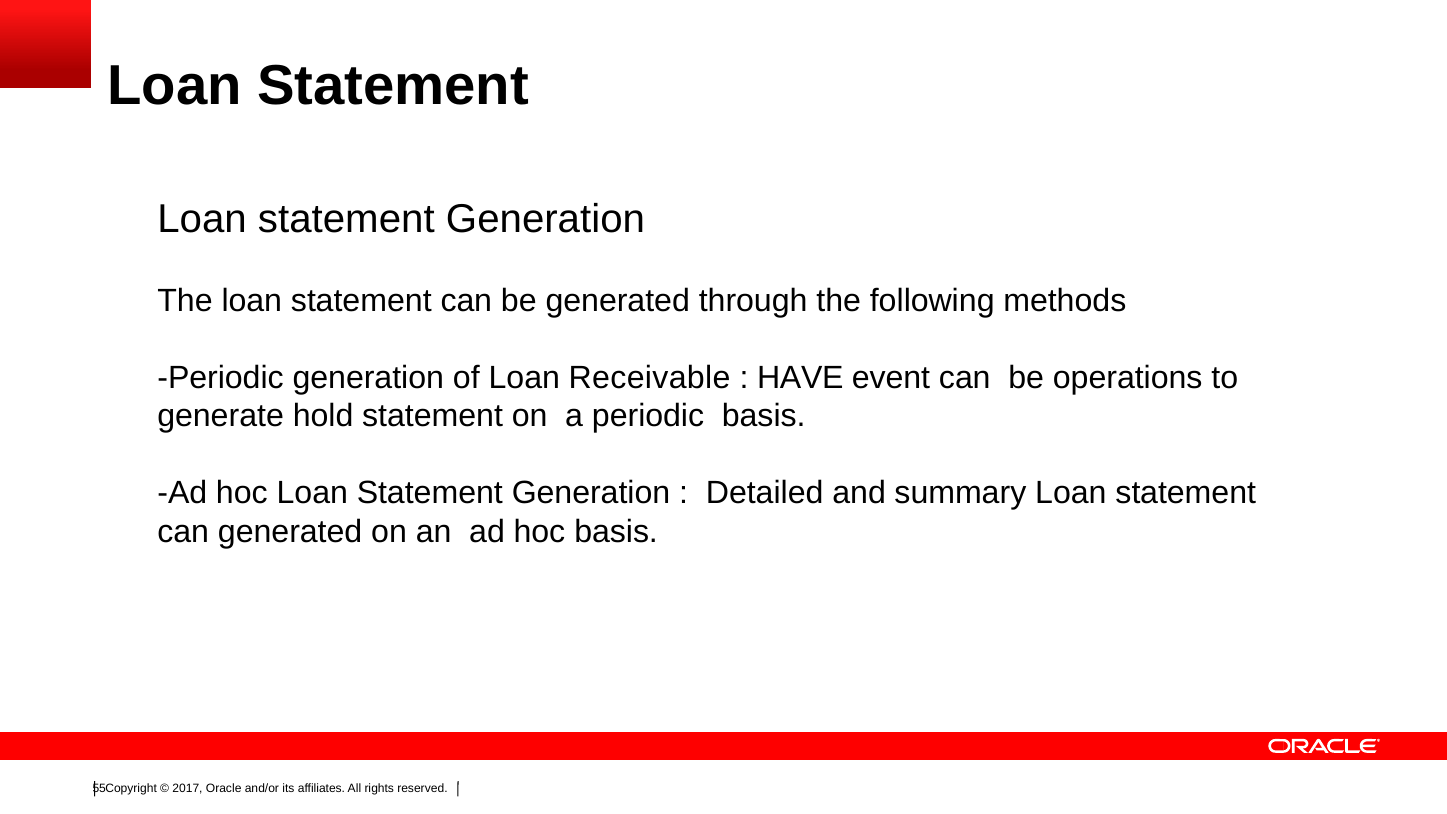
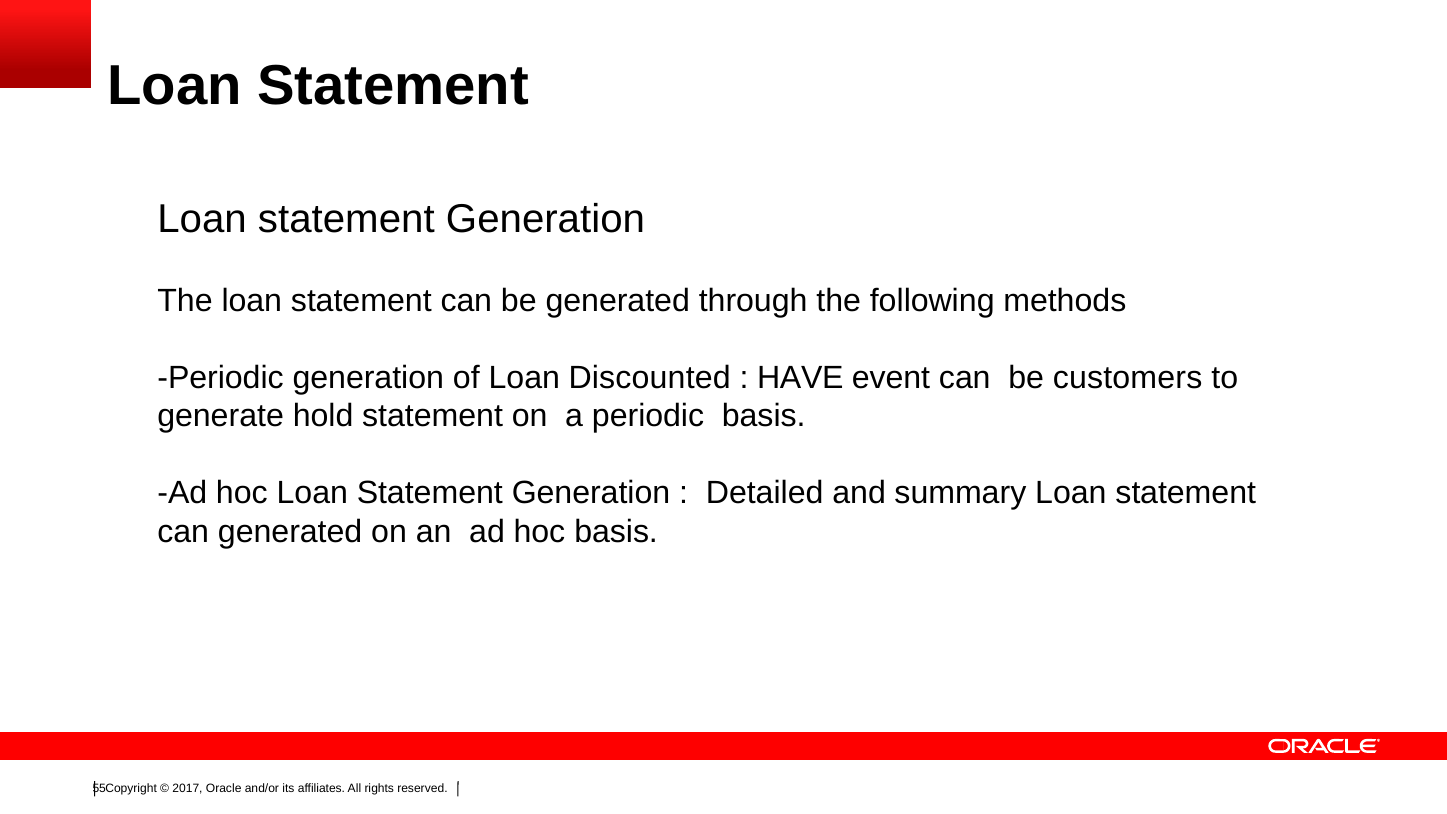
Receivable: Receivable -> Discounted
operations: operations -> customers
